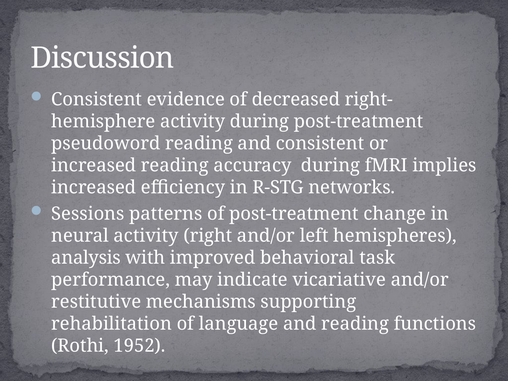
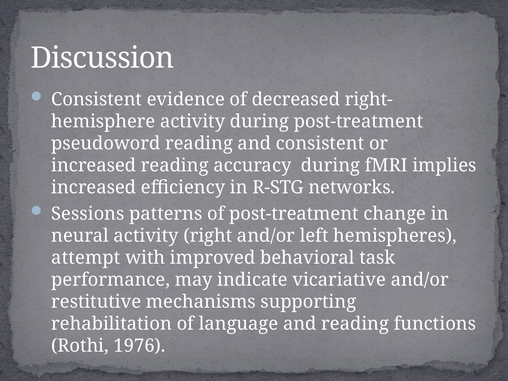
analysis: analysis -> attempt
1952: 1952 -> 1976
